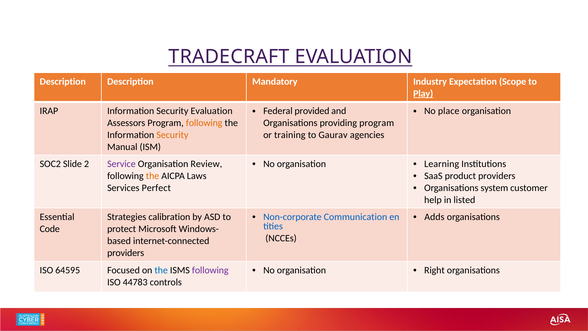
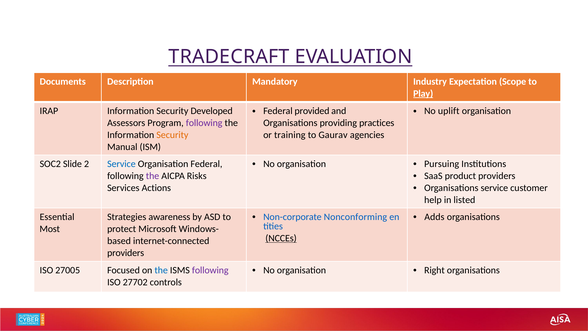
Description at (63, 82): Description -> Documents
place: place -> uplift
Security Evaluation: Evaluation -> Developed
following at (204, 123) colour: orange -> purple
providing program: program -> practices
Learning: Learning -> Pursuing
Service at (121, 164) colour: purple -> blue
Organisation Review: Review -> Federal
the at (153, 176) colour: orange -> purple
Laws: Laws -> Risks
Organisations system: system -> service
Perfect: Perfect -> Actions
Communication: Communication -> Nonconforming
calibration: calibration -> awareness
Code: Code -> Most
NCCEs underline: none -> present
64595: 64595 -> 27005
44783: 44783 -> 27702
